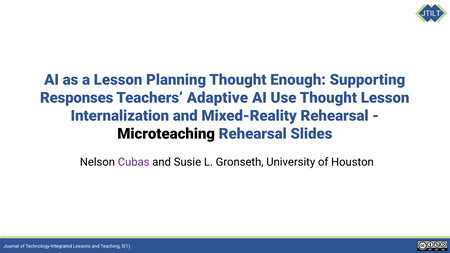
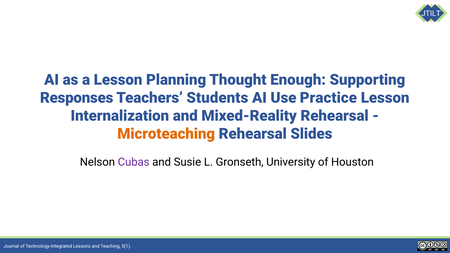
Adaptive: Adaptive -> Students
Use Thought: Thought -> Practice
Microteaching colour: black -> orange
